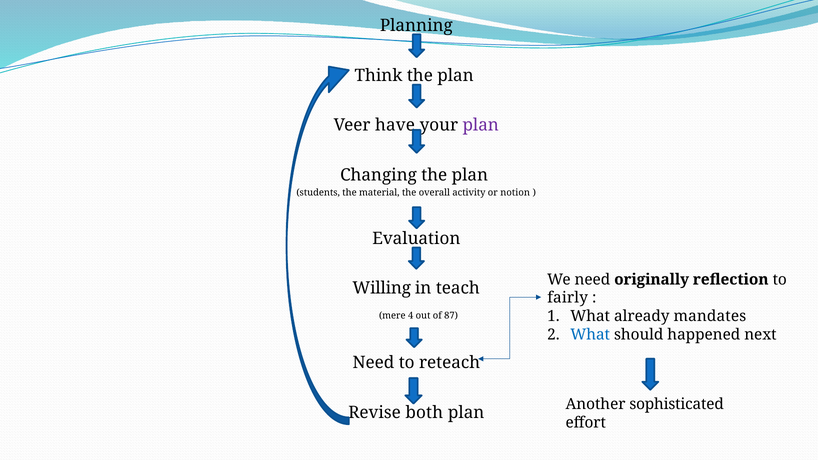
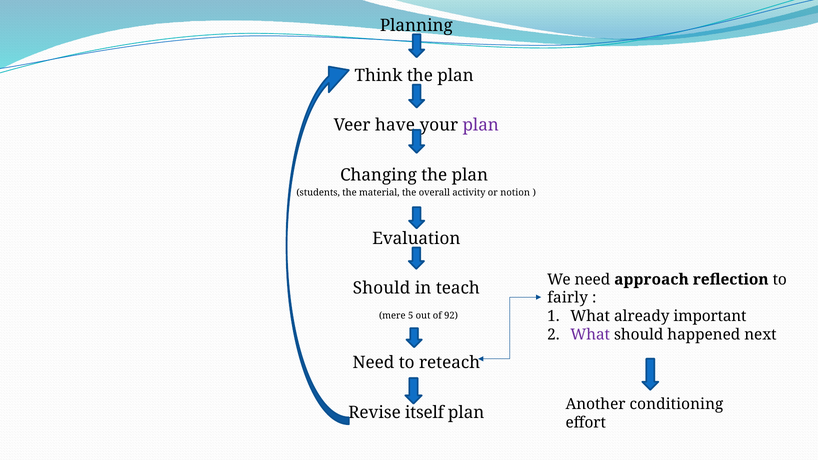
originally: originally -> approach
Willing at (382, 288): Willing -> Should
mandates: mandates -> important
4: 4 -> 5
87: 87 -> 92
What at (590, 335) colour: blue -> purple
sophisticated: sophisticated -> conditioning
both: both -> itself
